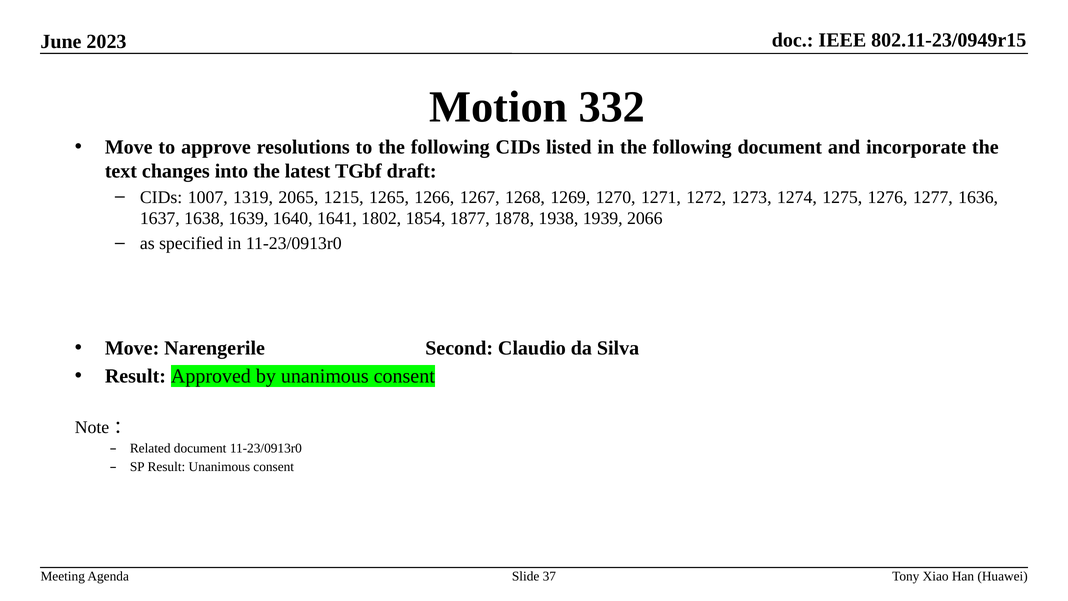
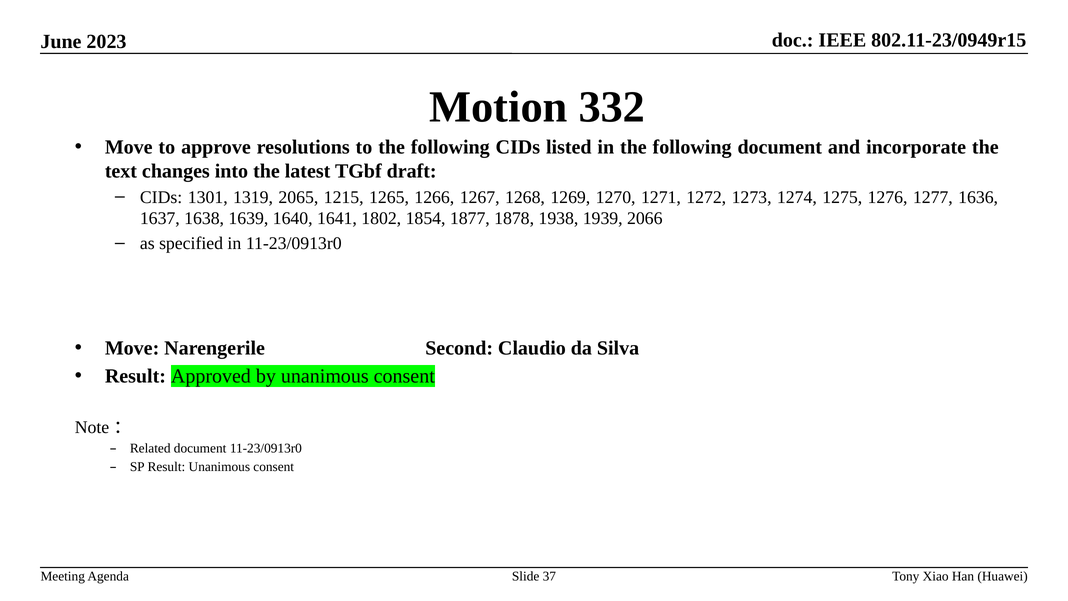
1007: 1007 -> 1301
